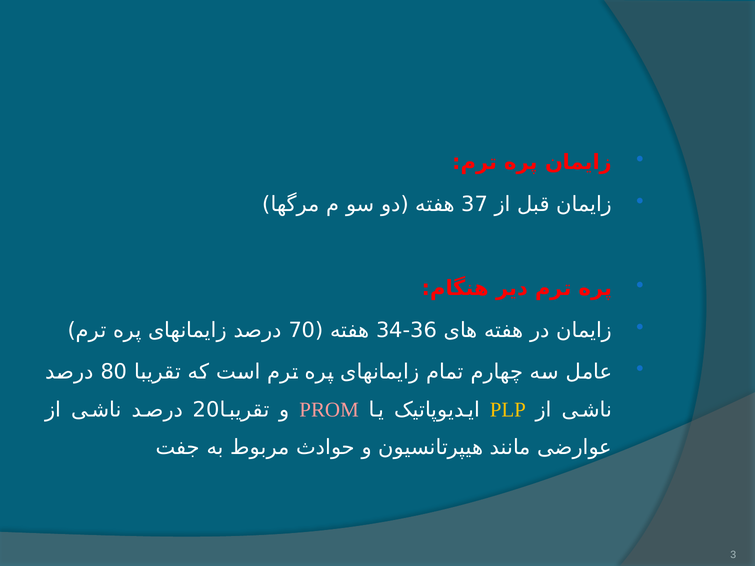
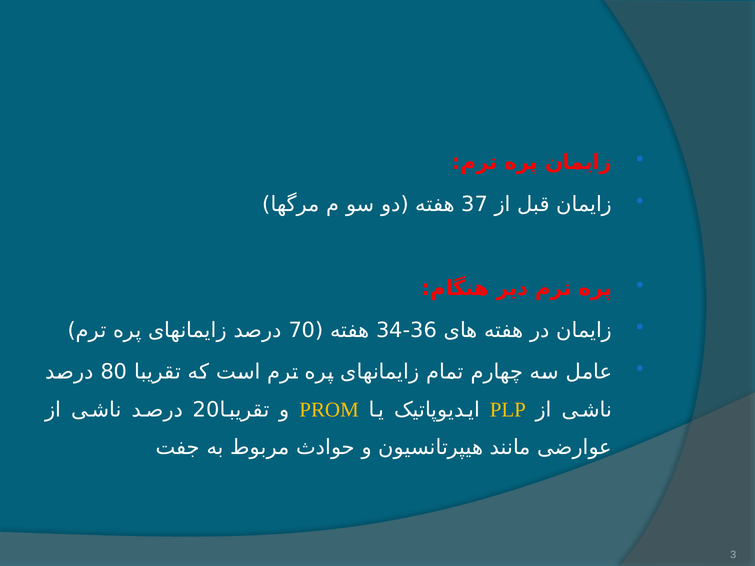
PROM colour: pink -> yellow
